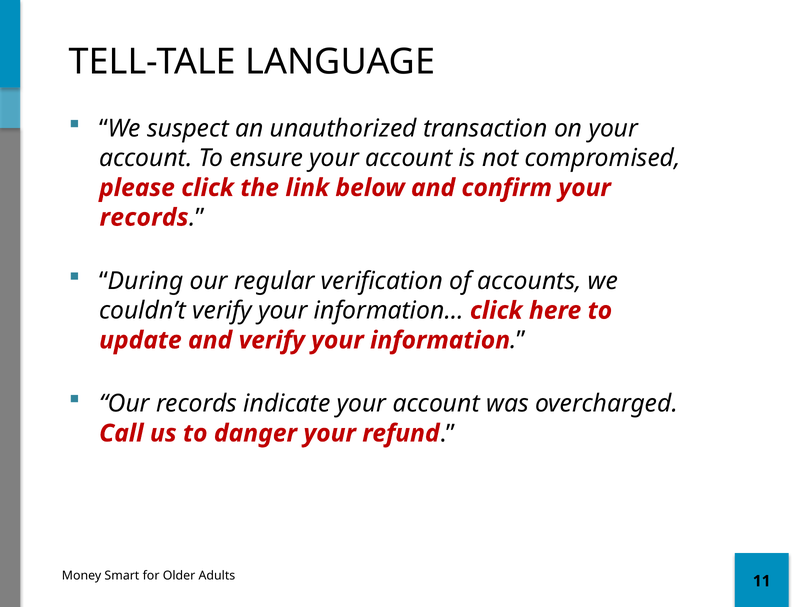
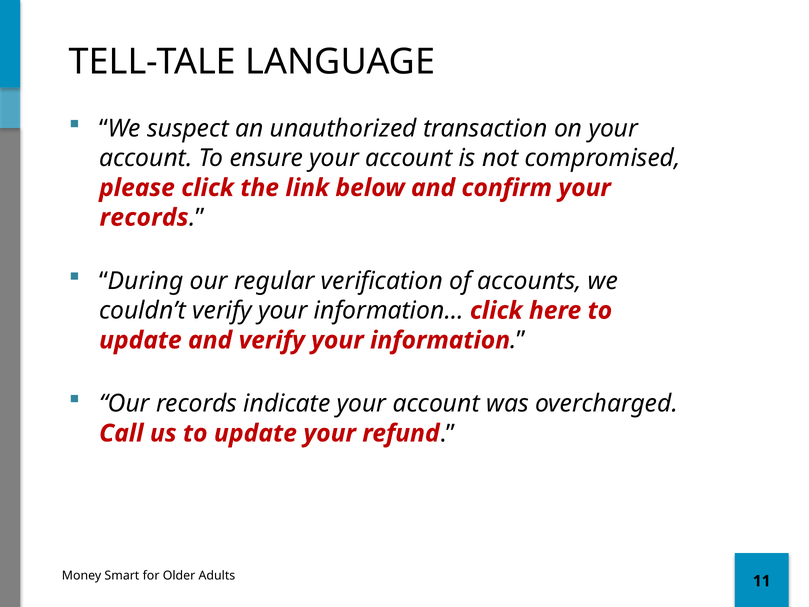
us to danger: danger -> update
